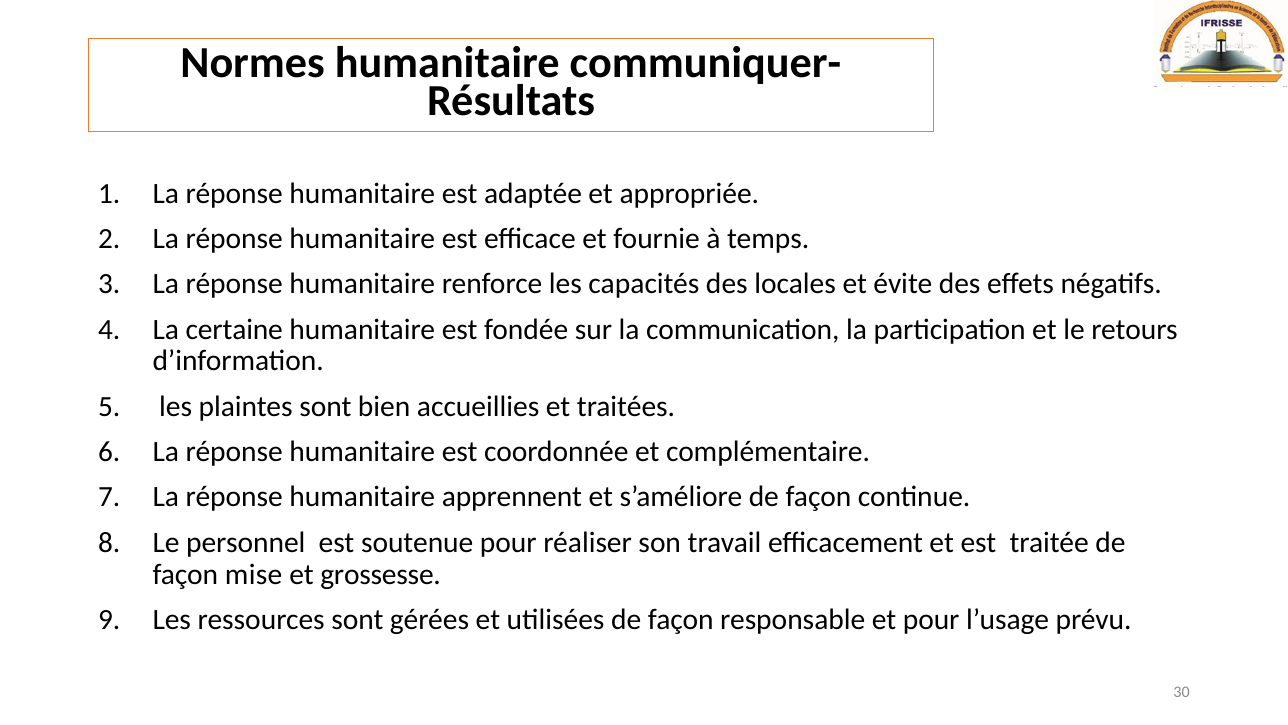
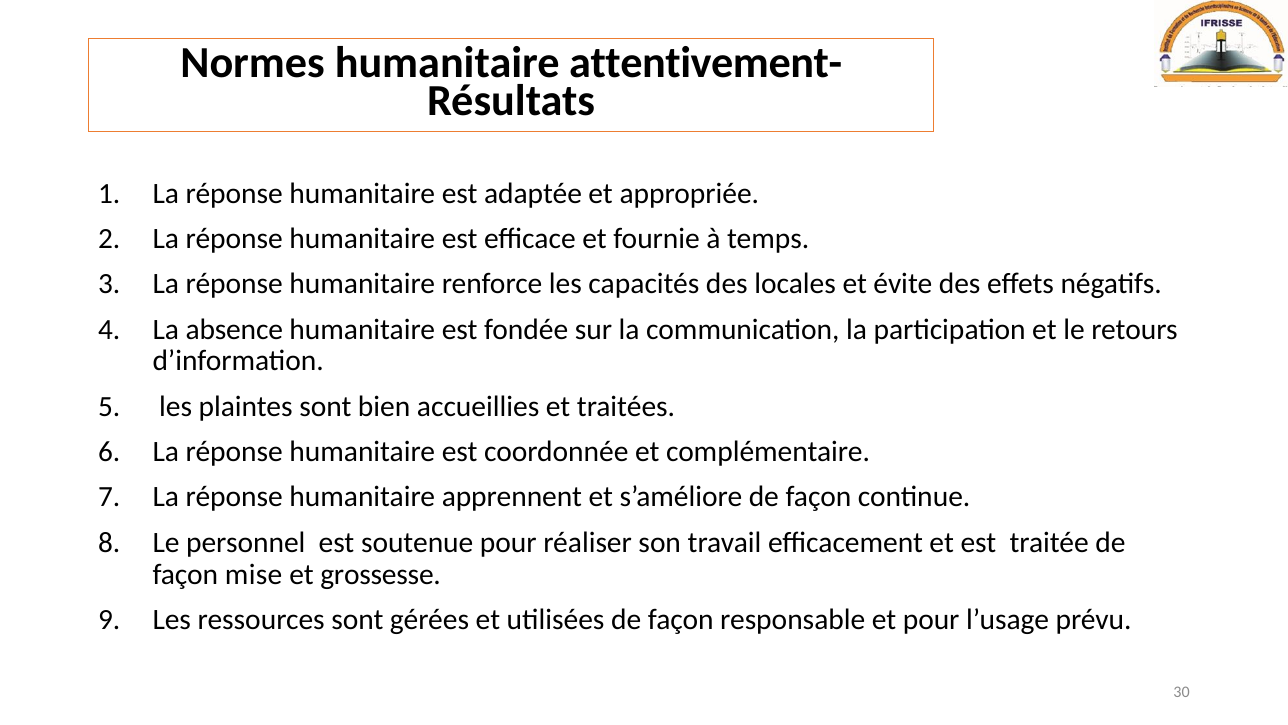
communiquer-: communiquer- -> attentivement-
certaine: certaine -> absence
